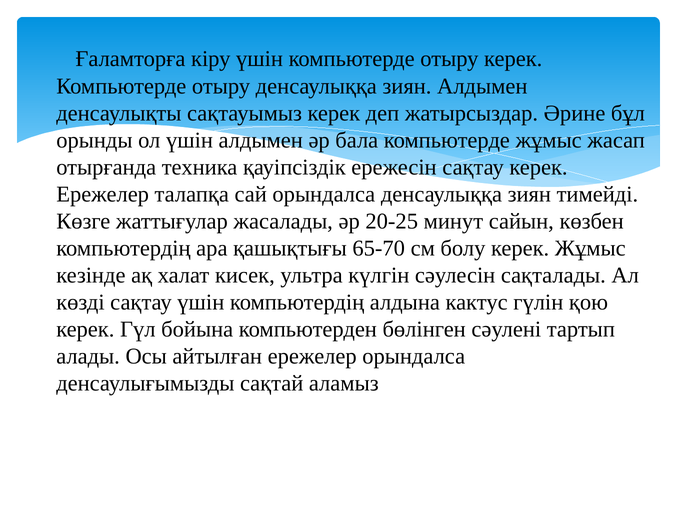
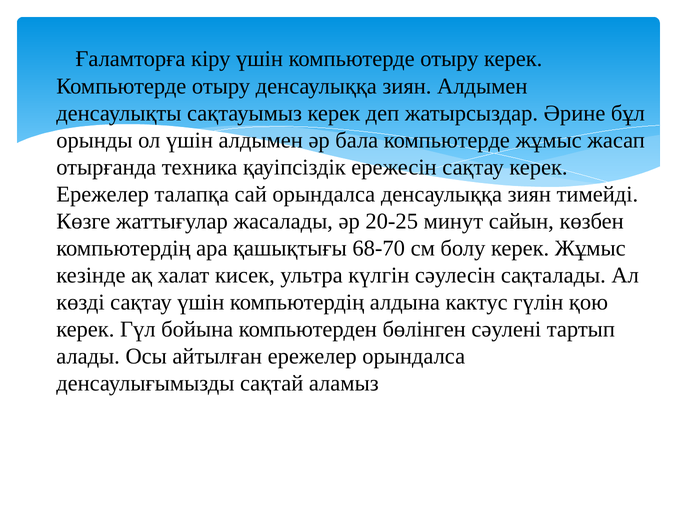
65-70: 65-70 -> 68-70
